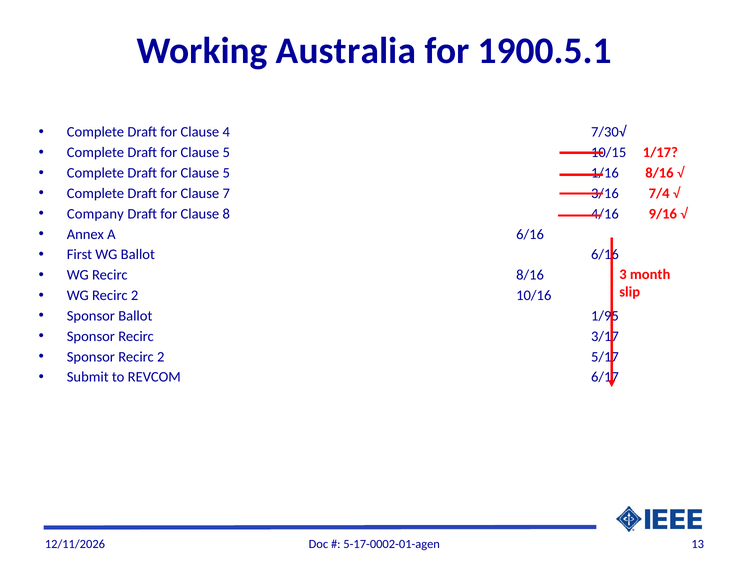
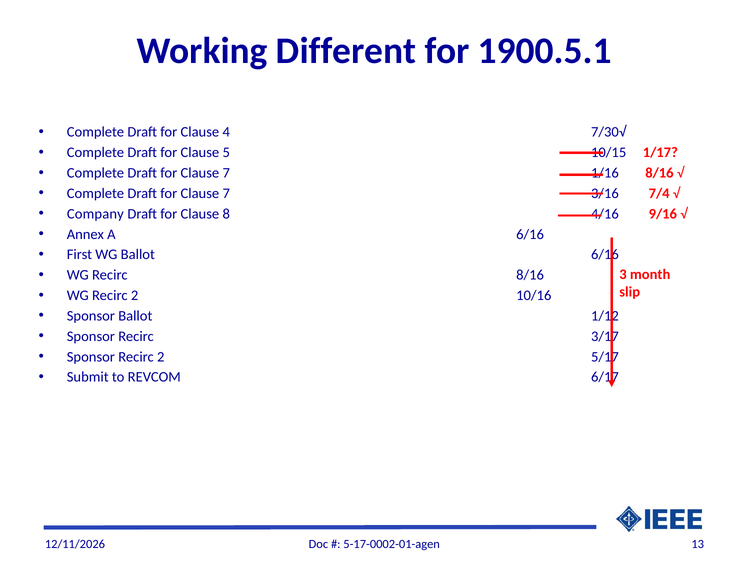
Australia: Australia -> Different
5 at (226, 173): 5 -> 7
1/95: 1/95 -> 1/12
